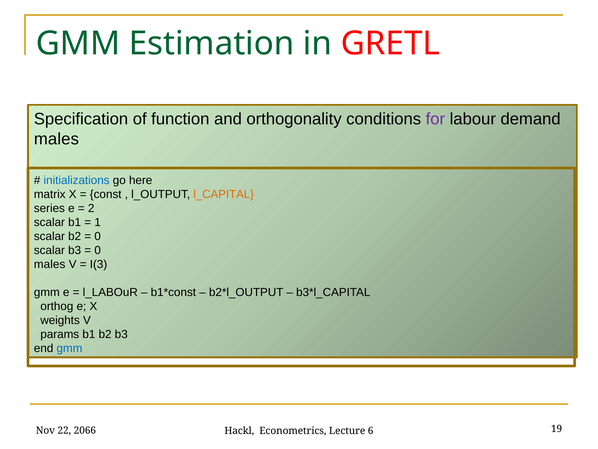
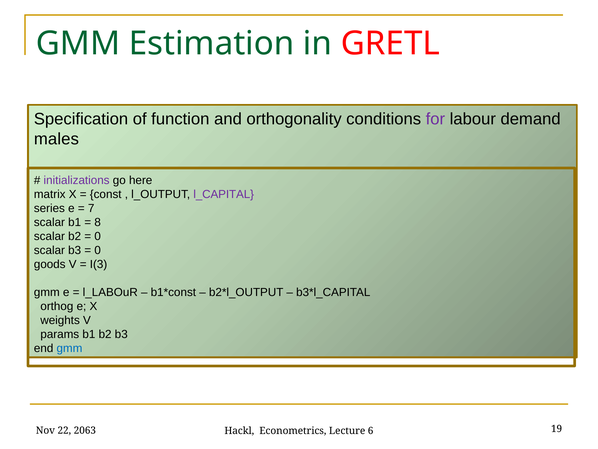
initializations colour: blue -> purple
l_CAPITAL colour: orange -> purple
2: 2 -> 7
1: 1 -> 8
males at (50, 264): males -> goods
2066: 2066 -> 2063
